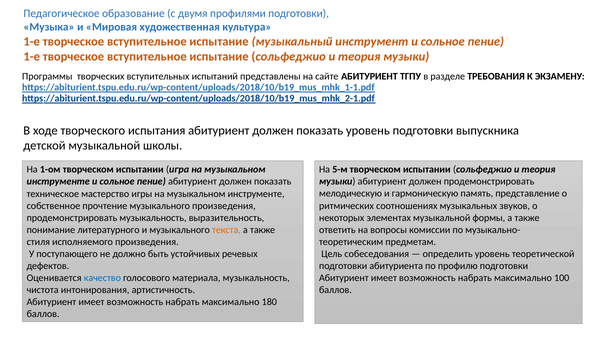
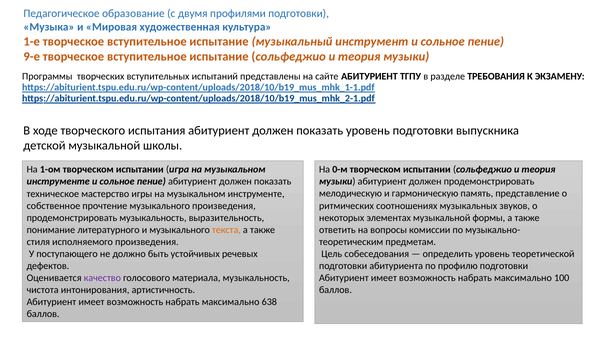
1-е at (32, 56): 1-е -> 9-е
5-м: 5-м -> 0-м
качество colour: blue -> purple
180: 180 -> 638
